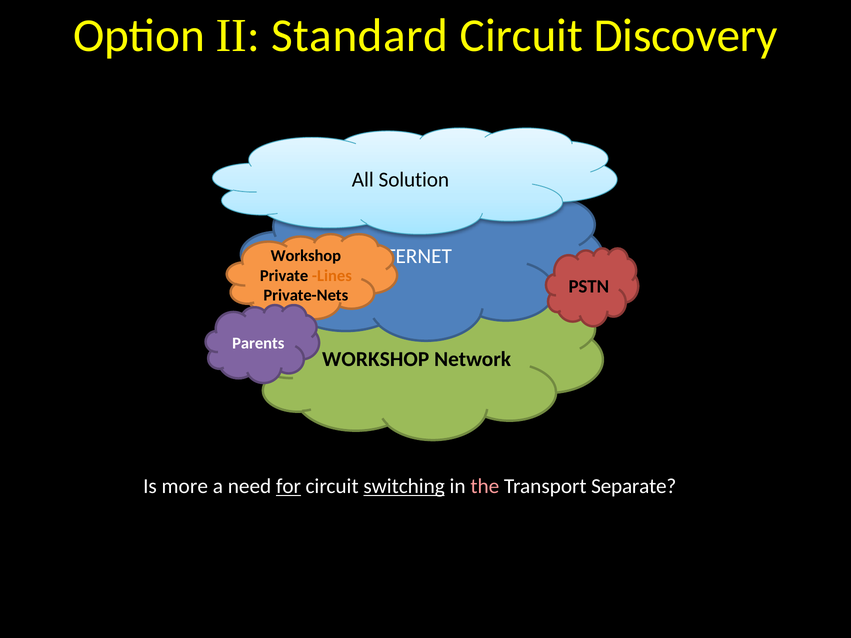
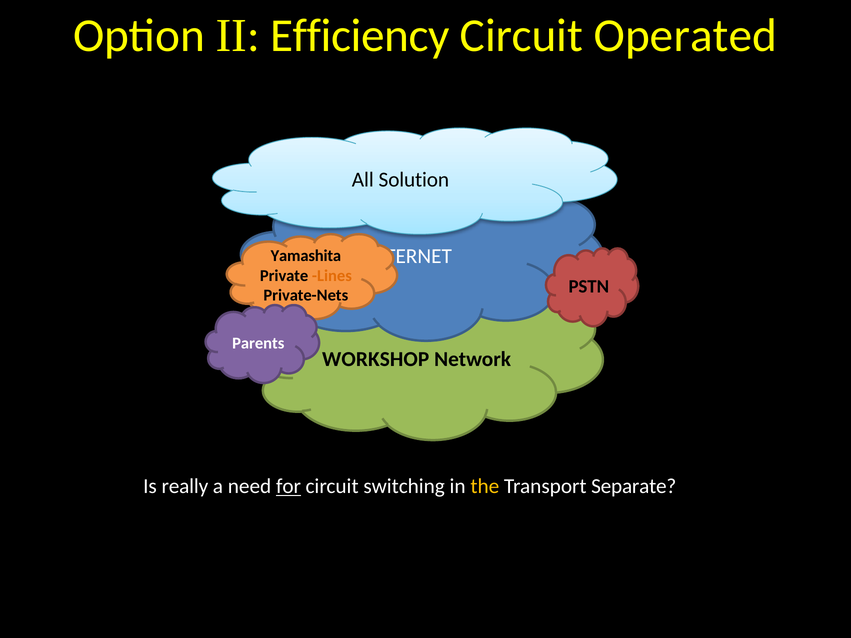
Standard: Standard -> Efficiency
Discovery: Discovery -> Operated
Workshop at (306, 256): Workshop -> Yamashita
more: more -> really
switching underline: present -> none
the colour: pink -> yellow
